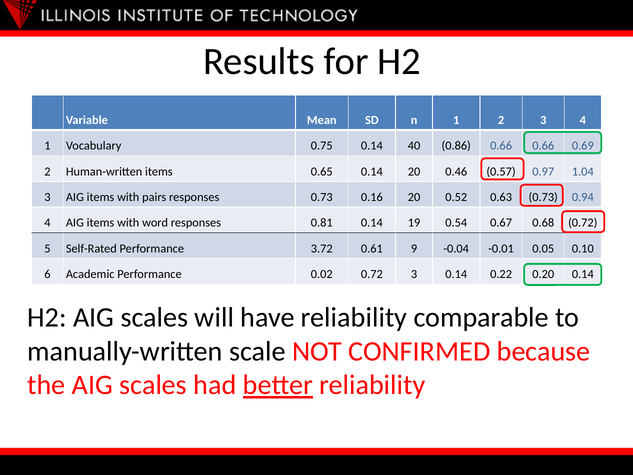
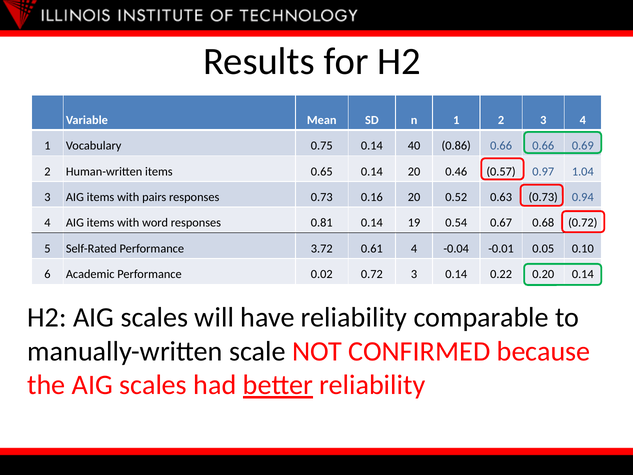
0.61 9: 9 -> 4
